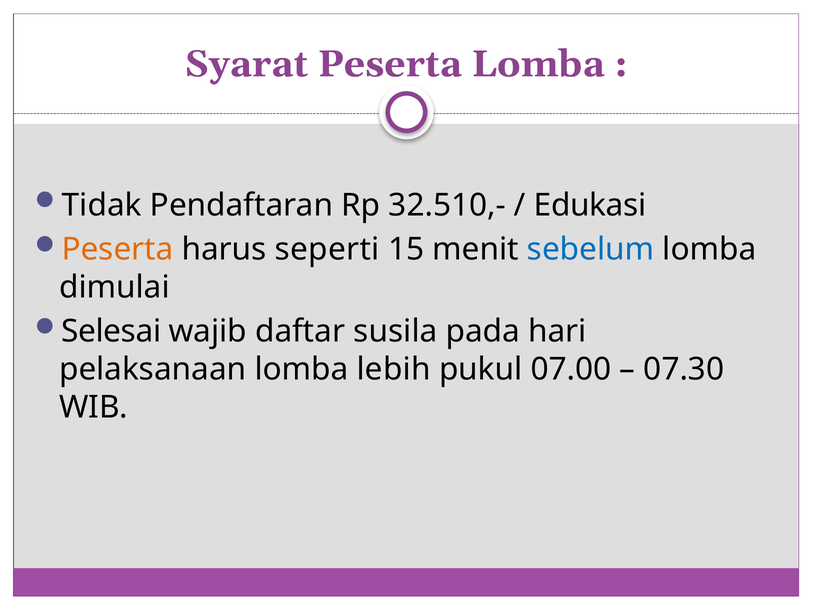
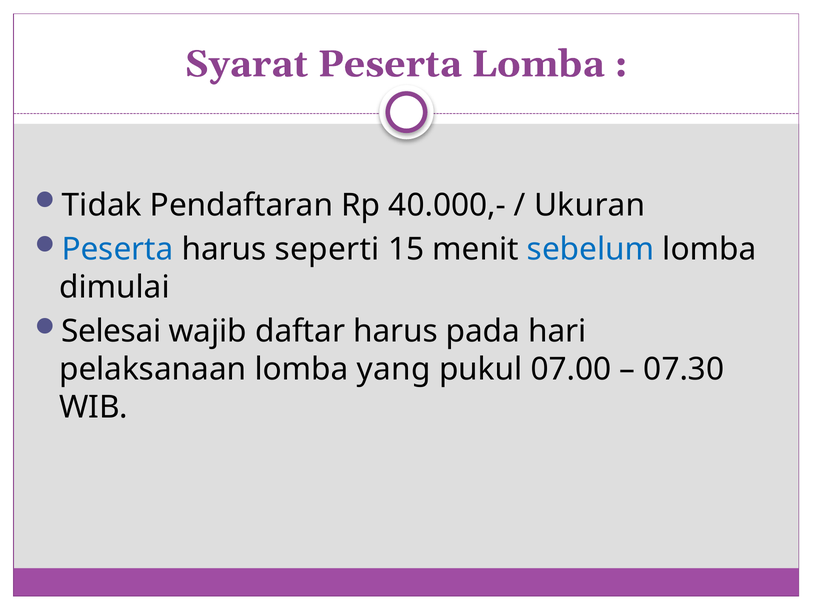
32.510,-: 32.510,- -> 40.000,-
Edukasi: Edukasi -> Ukuran
Peserta at (118, 249) colour: orange -> blue
daftar susila: susila -> harus
lebih: lebih -> yang
